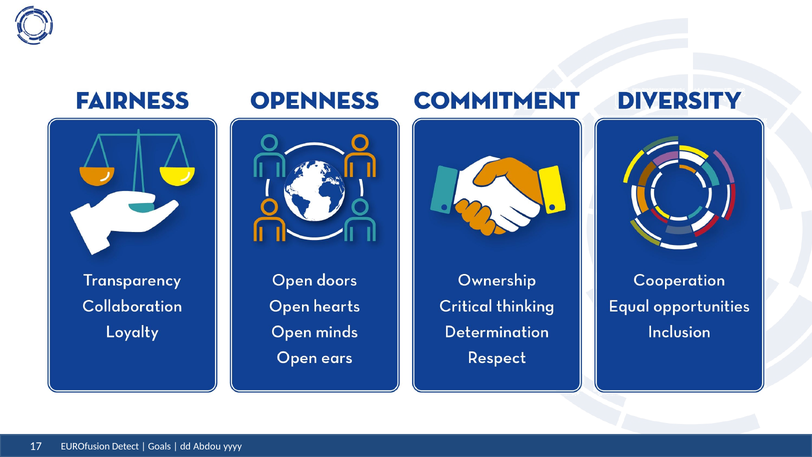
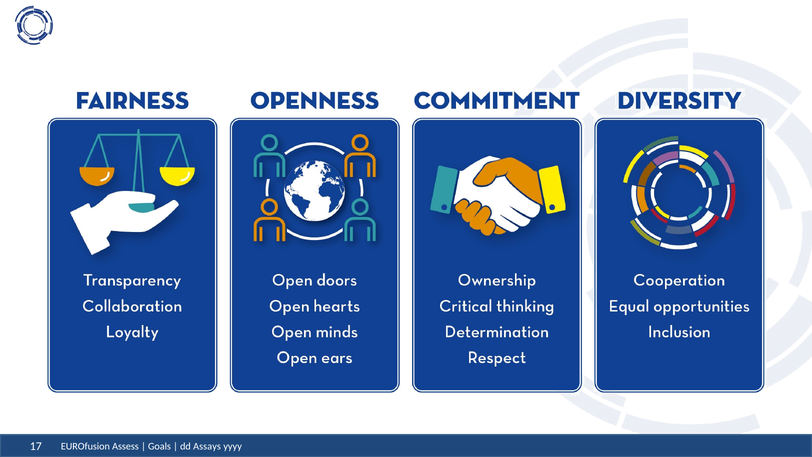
Detect: Detect -> Assess
Abdou: Abdou -> Assays
